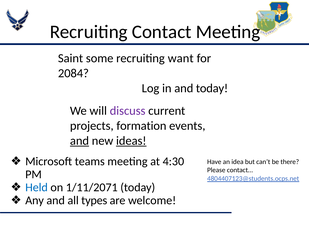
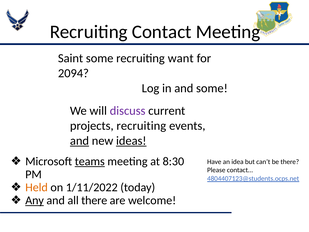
2084: 2084 -> 2094
and today: today -> some
projects formation: formation -> recruiting
teams underline: none -> present
4:30: 4:30 -> 8:30
Held colour: blue -> orange
1/11/2071: 1/11/2071 -> 1/11/2022
Any underline: none -> present
all types: types -> there
